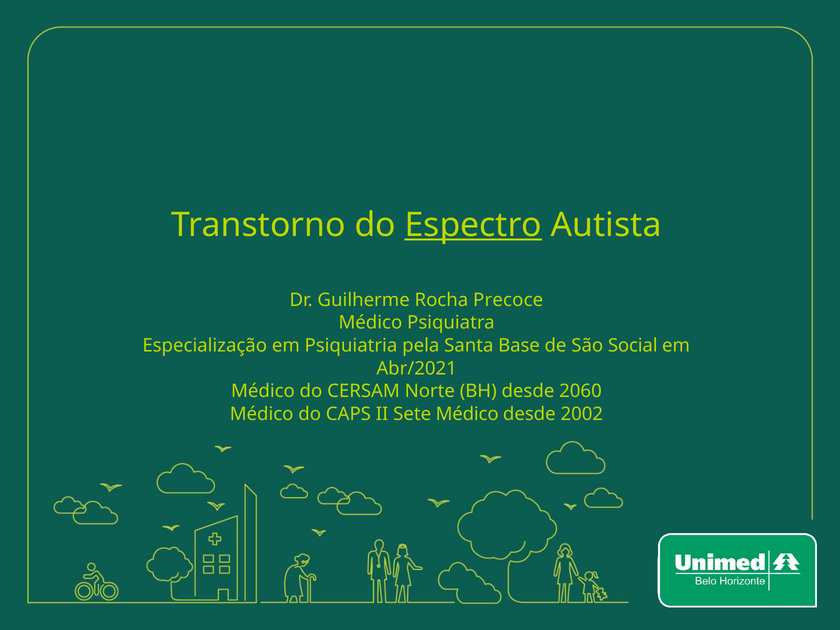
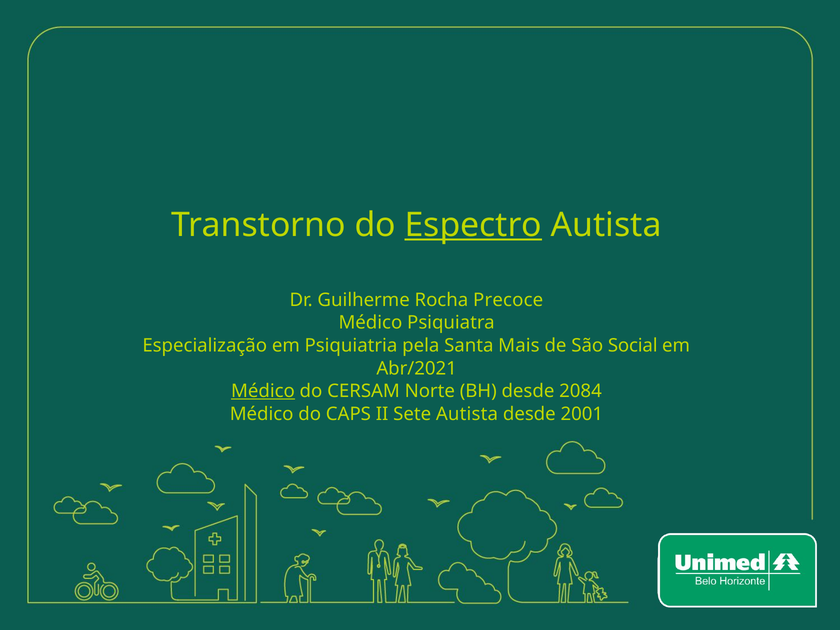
Base: Base -> Mais
Médico at (263, 391) underline: none -> present
2060: 2060 -> 2084
Sete Médico: Médico -> Autista
2002: 2002 -> 2001
